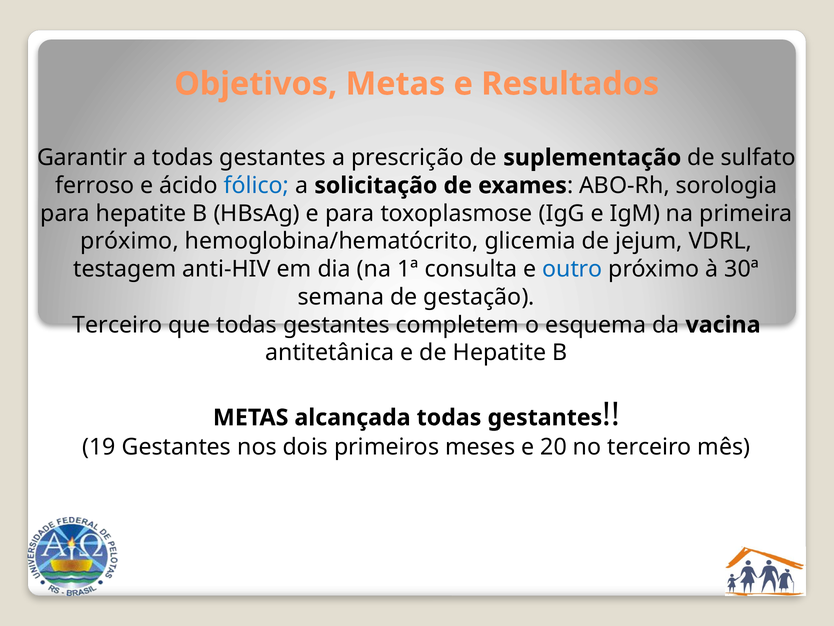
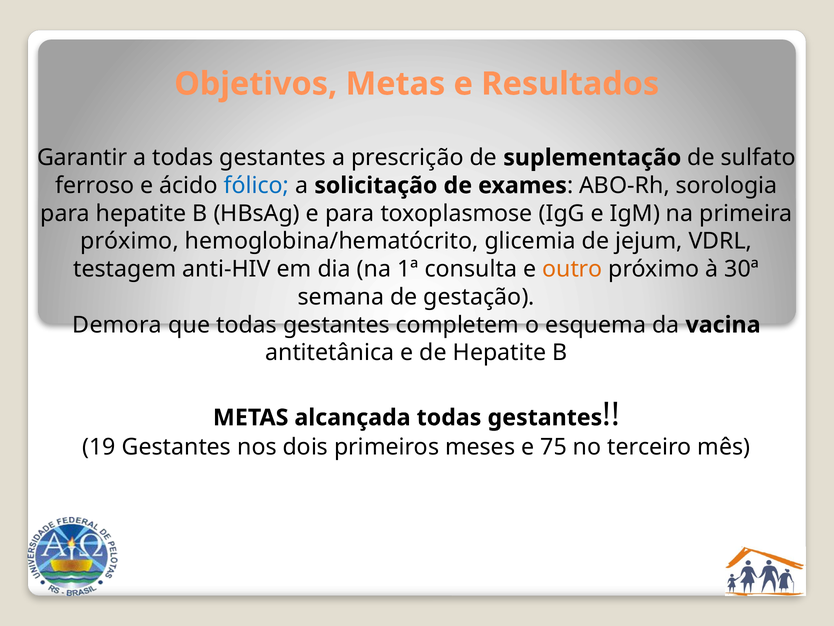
outro colour: blue -> orange
Terceiro at (117, 325): Terceiro -> Demora
20: 20 -> 75
